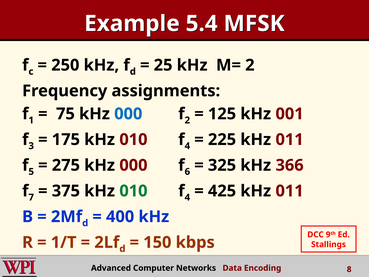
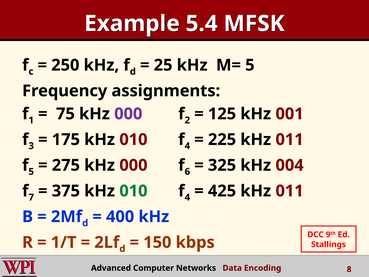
M= 2: 2 -> 5
000 at (128, 114) colour: blue -> purple
366: 366 -> 004
